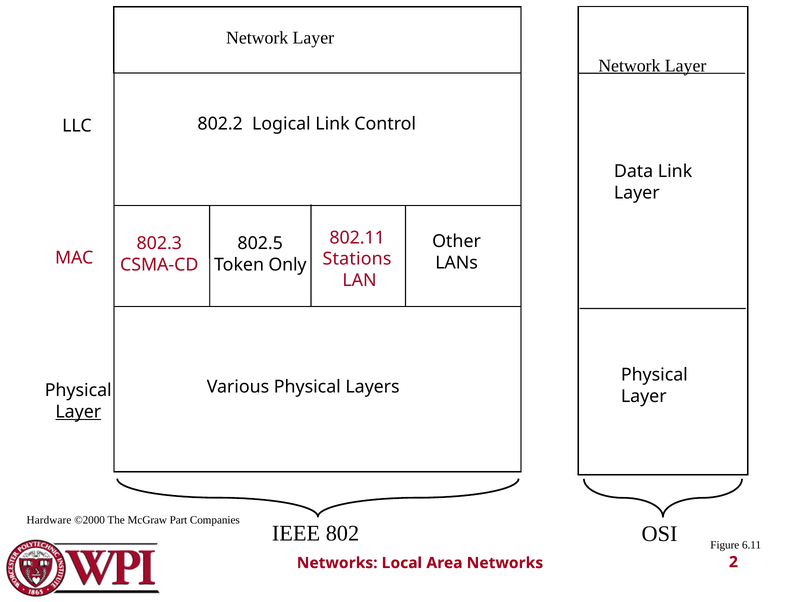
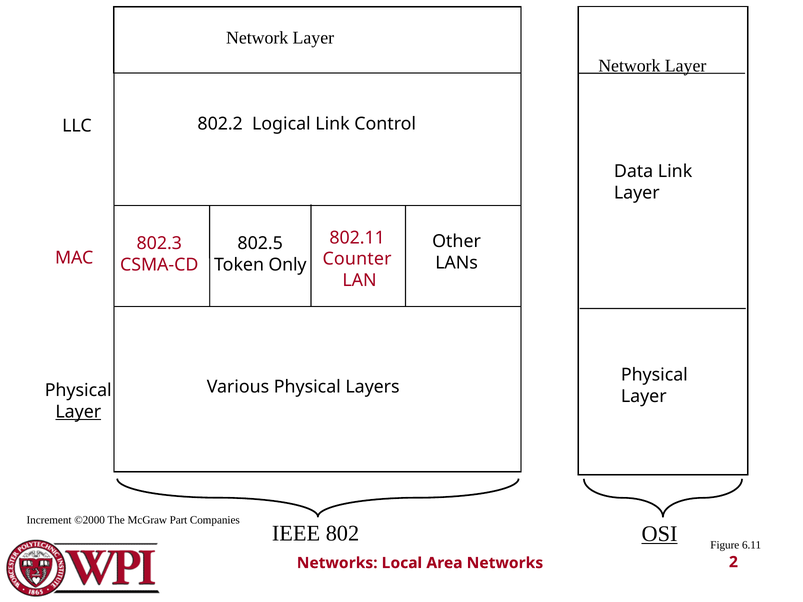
Stations: Stations -> Counter
Hardware: Hardware -> Increment
OSI underline: none -> present
